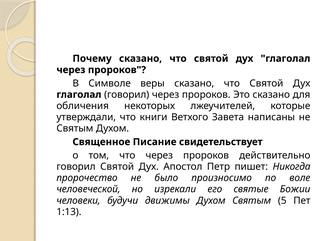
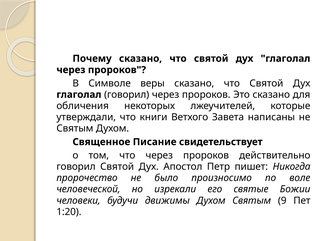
5: 5 -> 9
1:13: 1:13 -> 1:20
